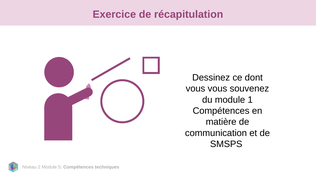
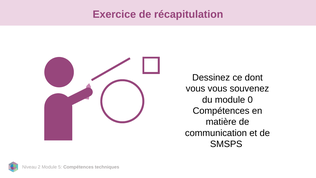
1: 1 -> 0
